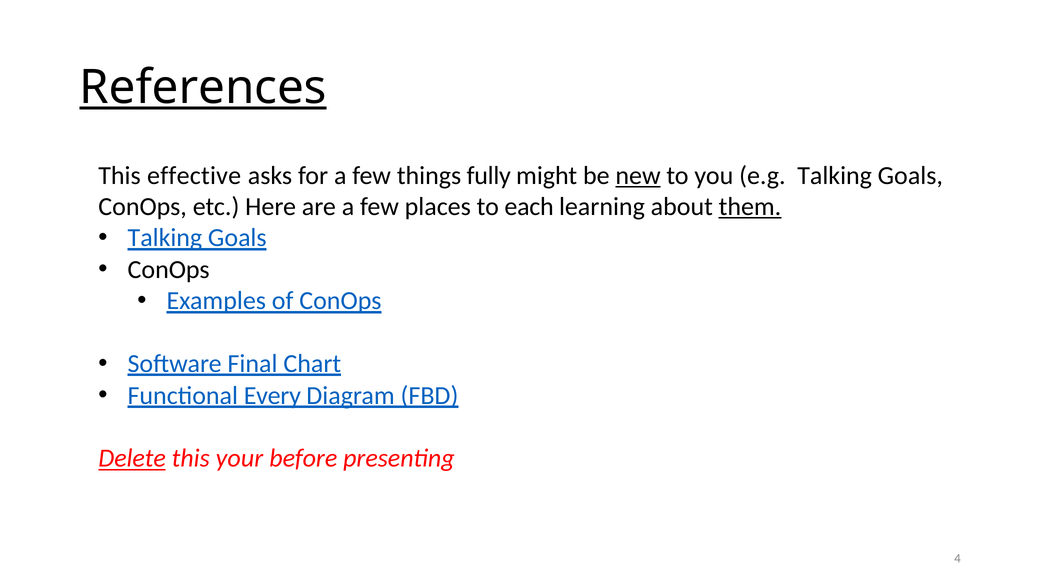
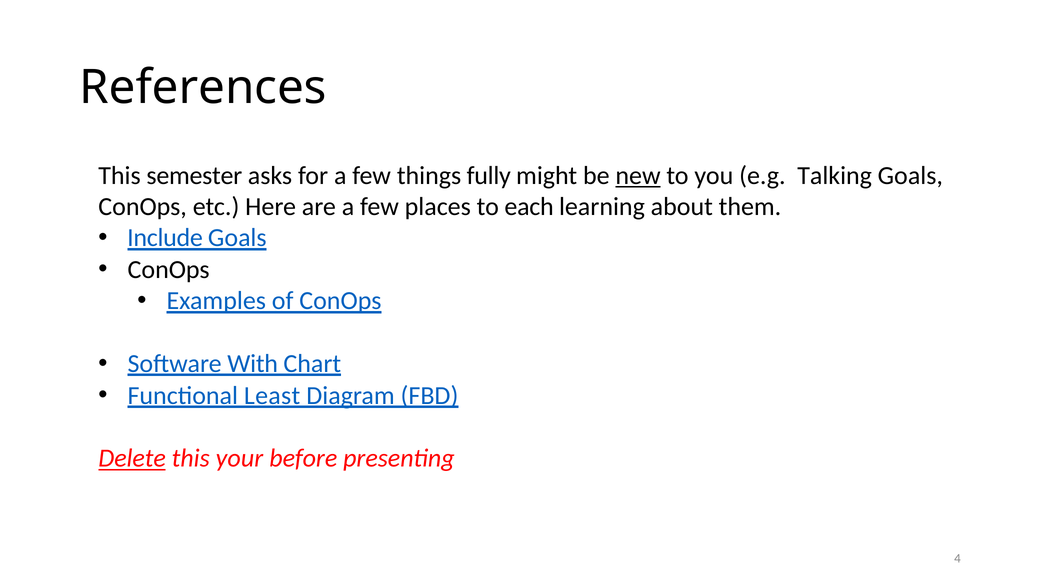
References underline: present -> none
effective: effective -> semester
them underline: present -> none
Talking at (165, 238): Talking -> Include
Final: Final -> With
Every: Every -> Least
